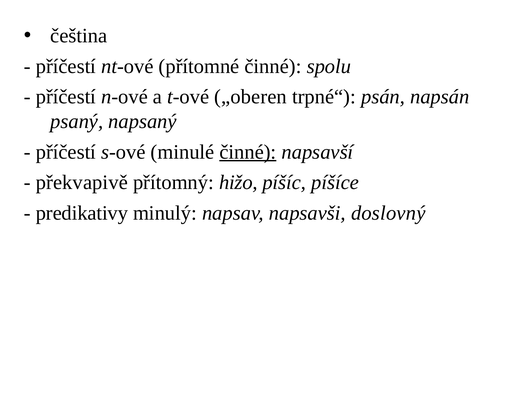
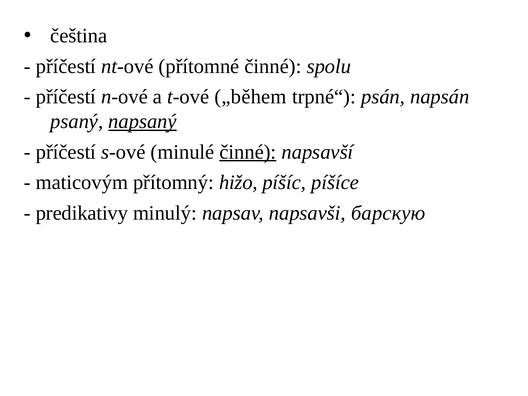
„oberen: „oberen -> „během
napsaný underline: none -> present
překvapivě: překvapivě -> maticovým
doslovný: doslovný -> барскую
